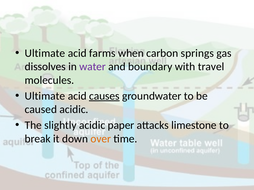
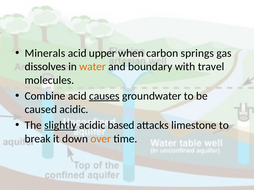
Ultimate at (45, 53): Ultimate -> Minerals
farms: farms -> upper
water colour: purple -> orange
Ultimate at (45, 96): Ultimate -> Combine
slightly underline: none -> present
paper: paper -> based
